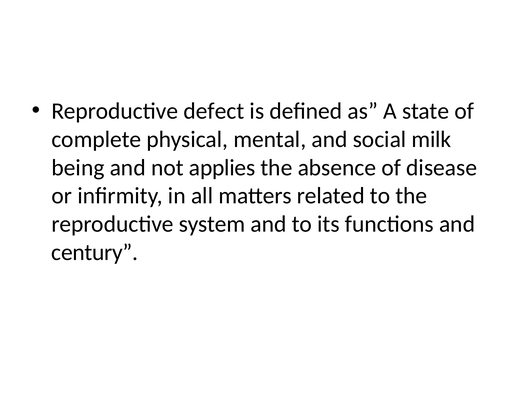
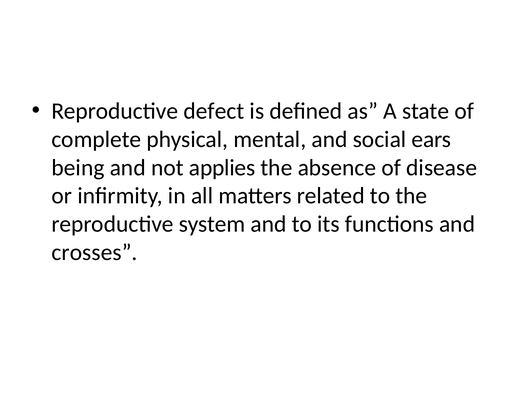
milk: milk -> ears
century: century -> crosses
